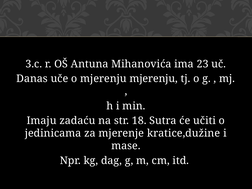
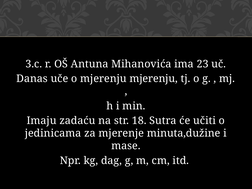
kratice,dužine: kratice,dužine -> minuta,dužine
